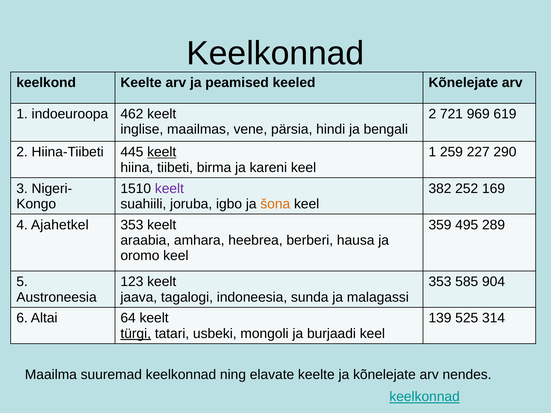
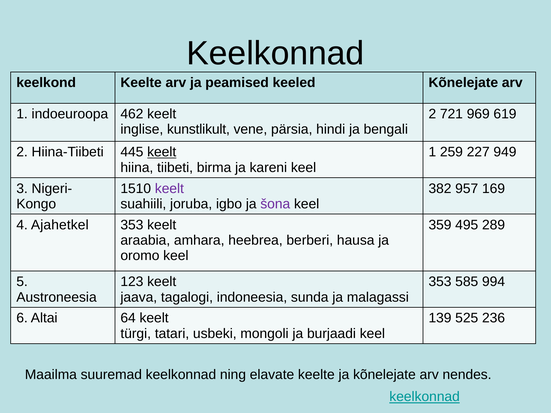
maailmas: maailmas -> kunstlikult
290: 290 -> 949
252: 252 -> 957
šona colour: orange -> purple
904: 904 -> 994
314: 314 -> 236
türgi underline: present -> none
